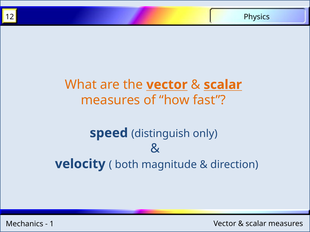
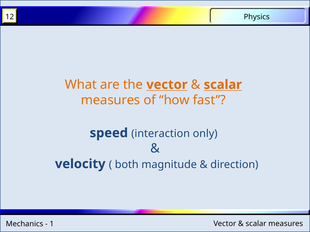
distinguish: distinguish -> interaction
